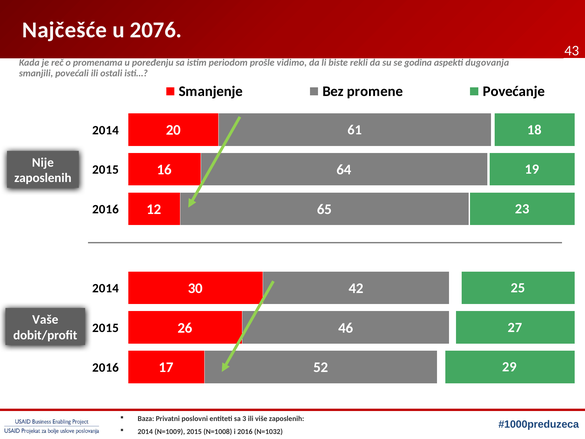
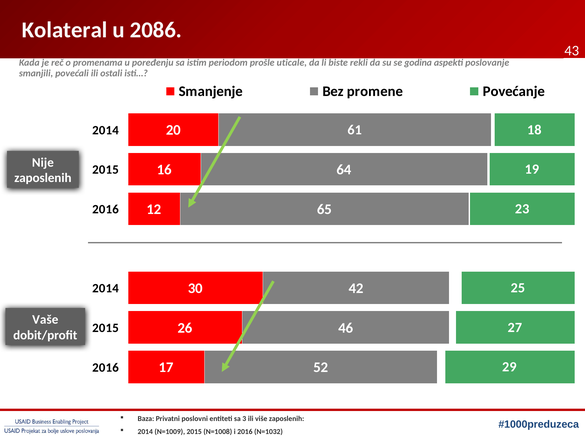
Najčešće: Najčešće -> Kolateral
2076: 2076 -> 2086
vidimo: vidimo -> uticale
dugovanja: dugovanja -> poslovanje
